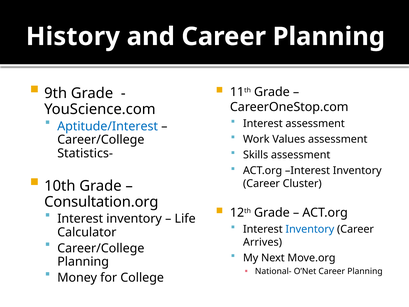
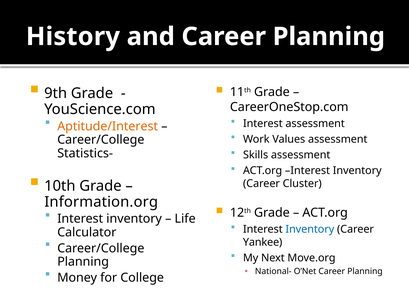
Aptitude/Interest colour: blue -> orange
Consultation.org: Consultation.org -> Information.org
Arrives: Arrives -> Yankee
